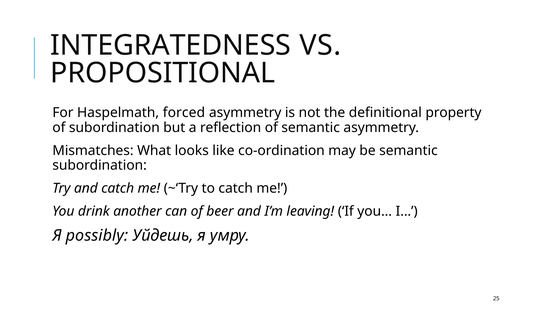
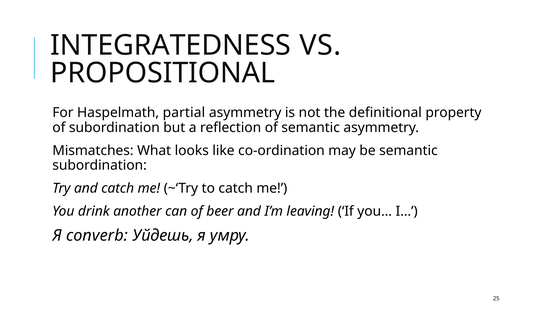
forced: forced -> partial
possibly: possibly -> converb
